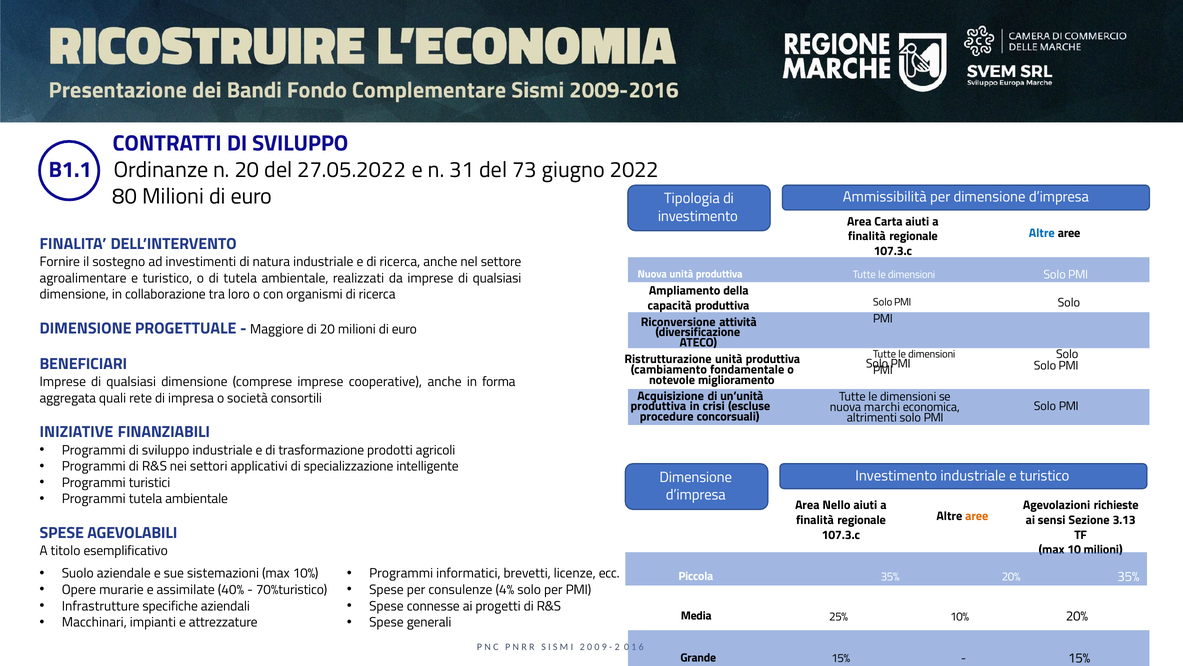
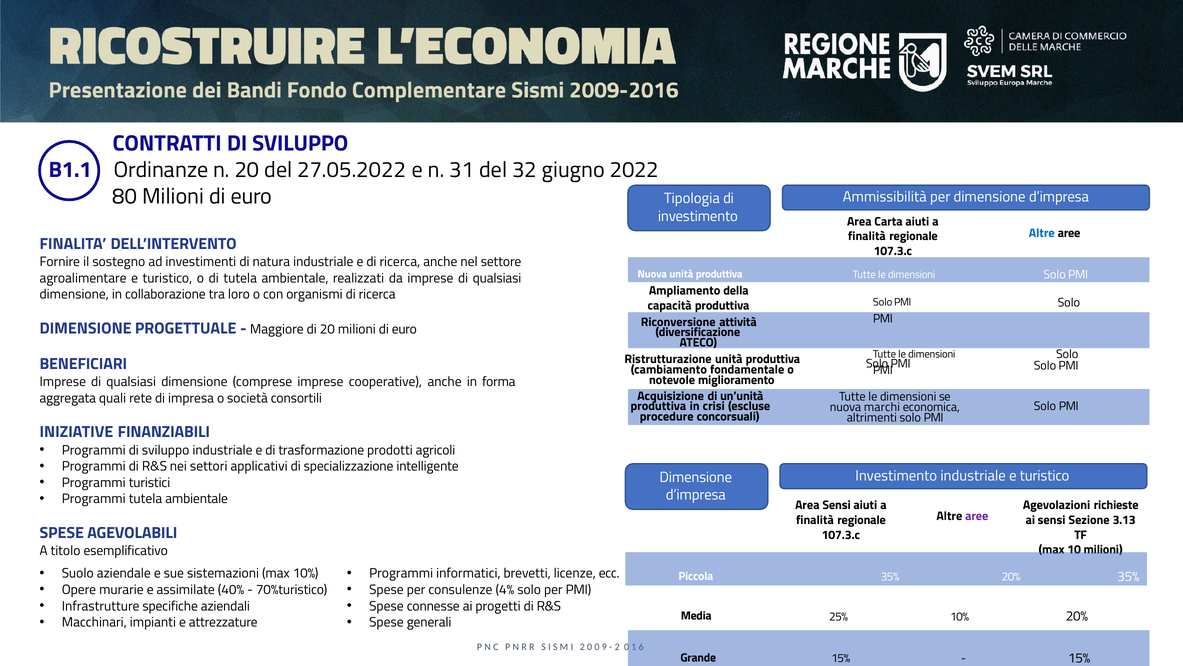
73: 73 -> 32
Area Nello: Nello -> Sensi
aree at (977, 516) colour: orange -> purple
